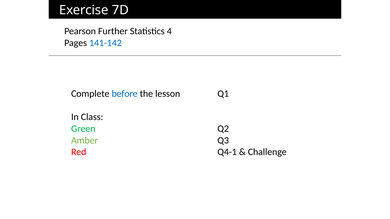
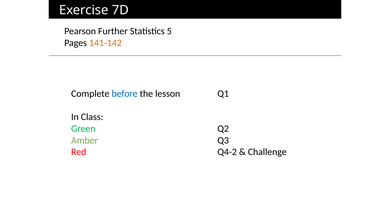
4: 4 -> 5
141-142 colour: blue -> orange
Q4-1: Q4-1 -> Q4-2
